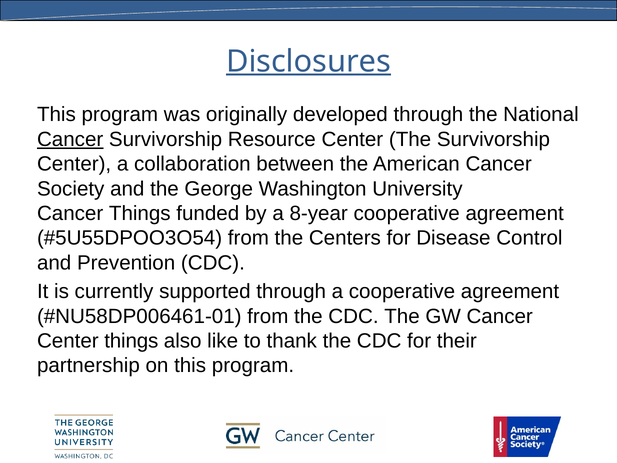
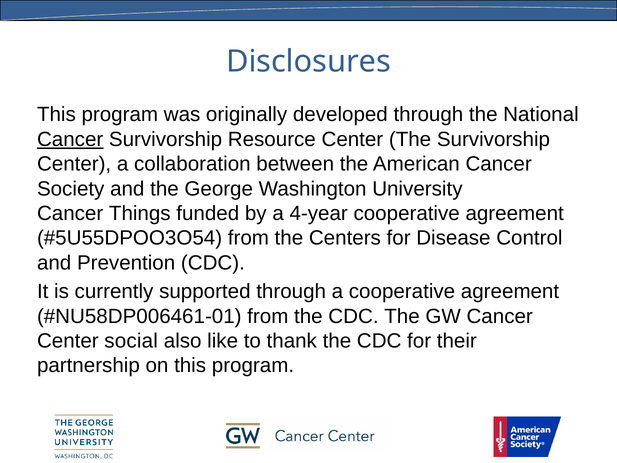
Disclosures underline: present -> none
8-year: 8-year -> 4-year
Center things: things -> social
